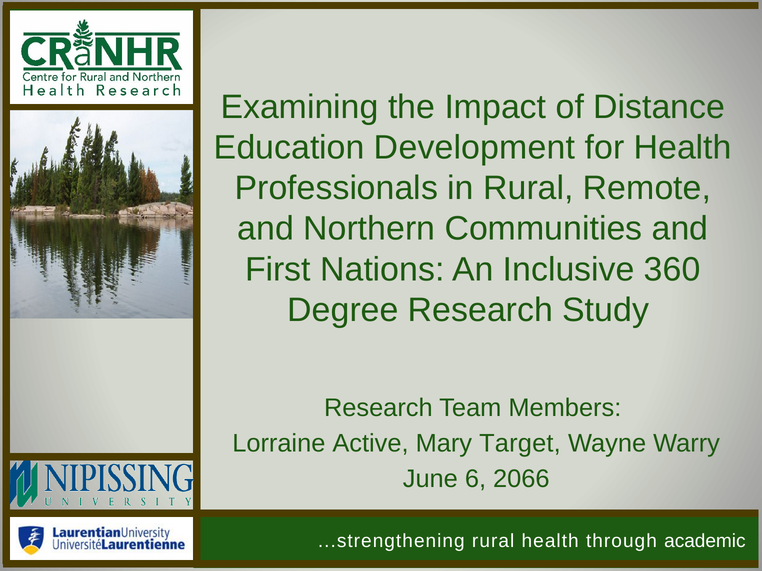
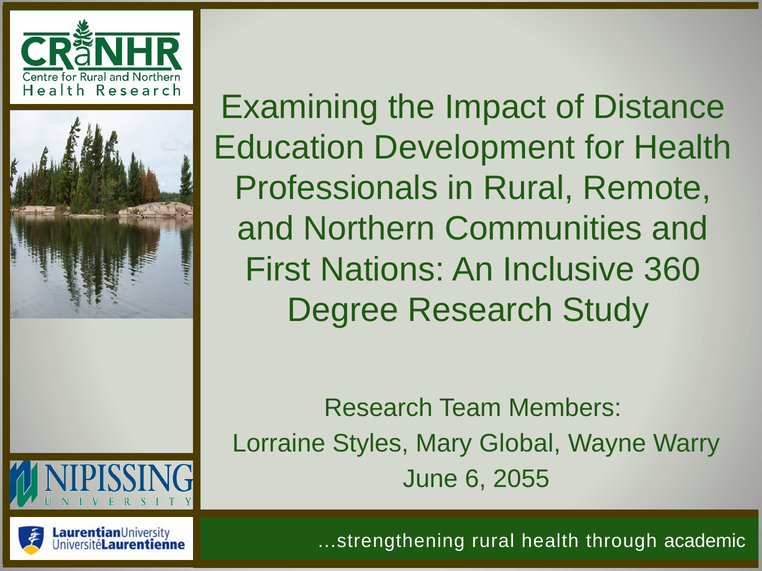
Active: Active -> Styles
Target: Target -> Global
2066: 2066 -> 2055
